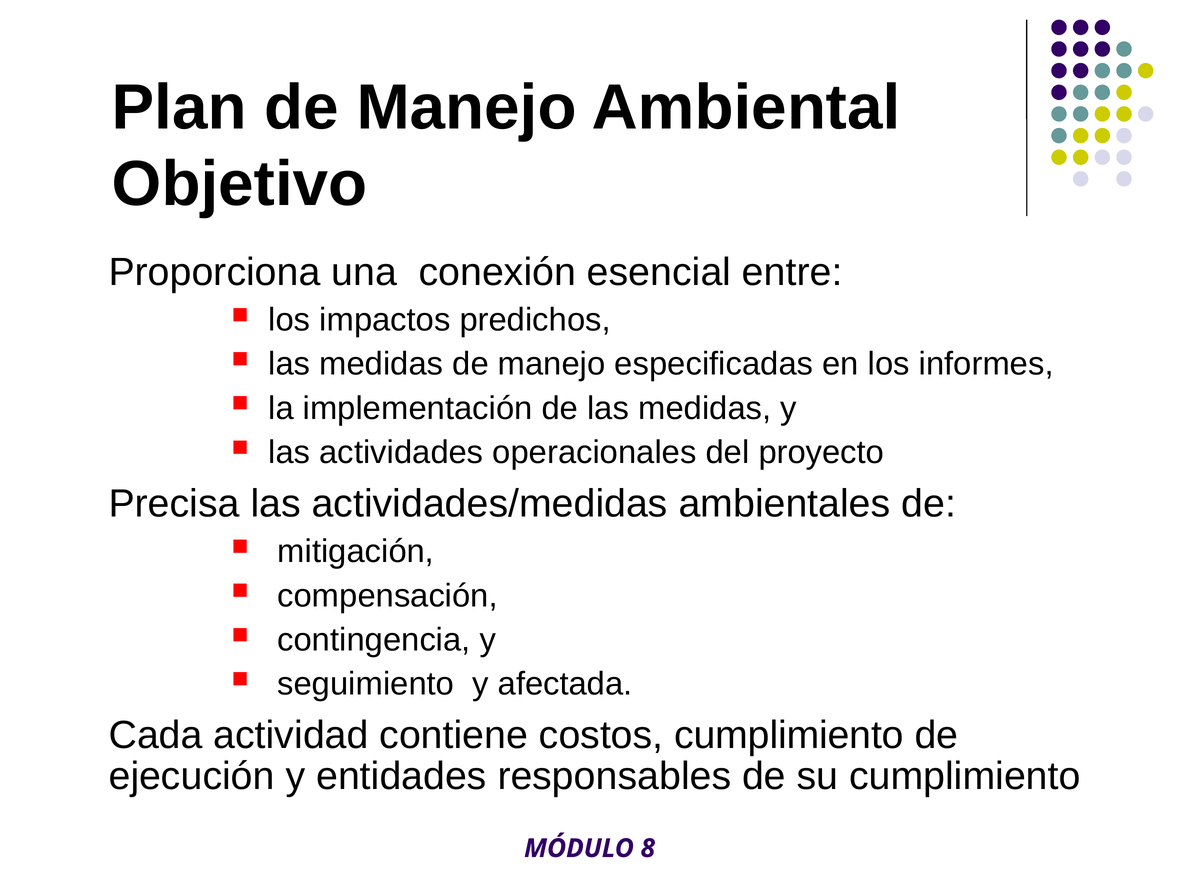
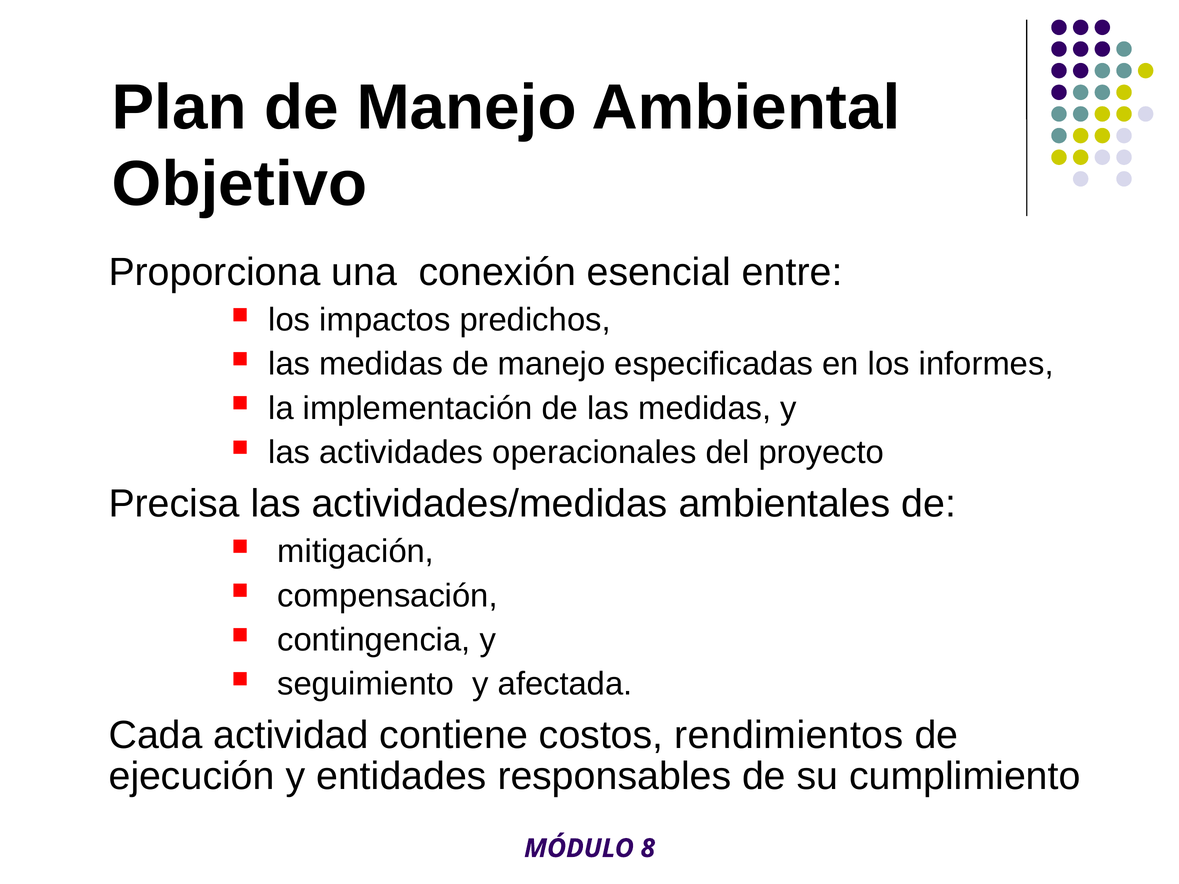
costos cumplimiento: cumplimiento -> rendimientos
